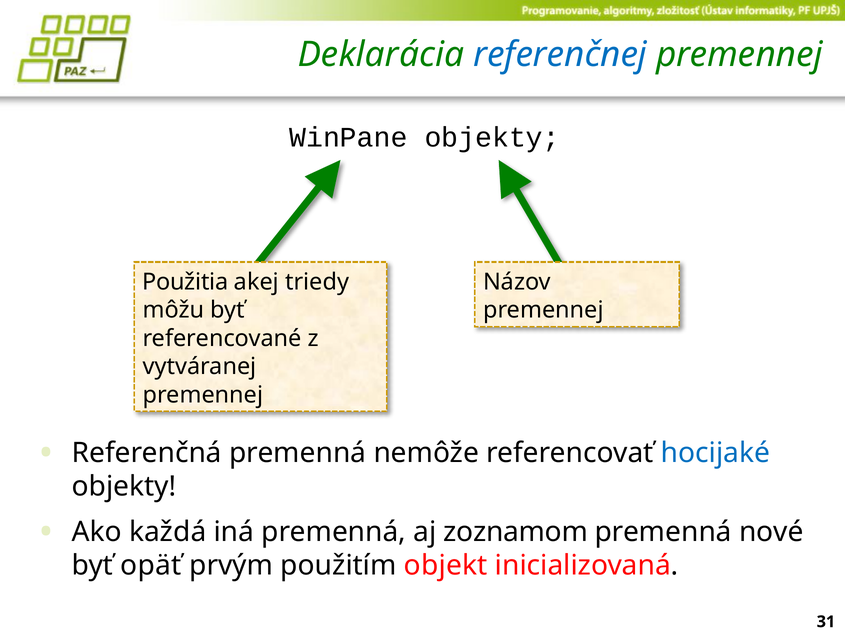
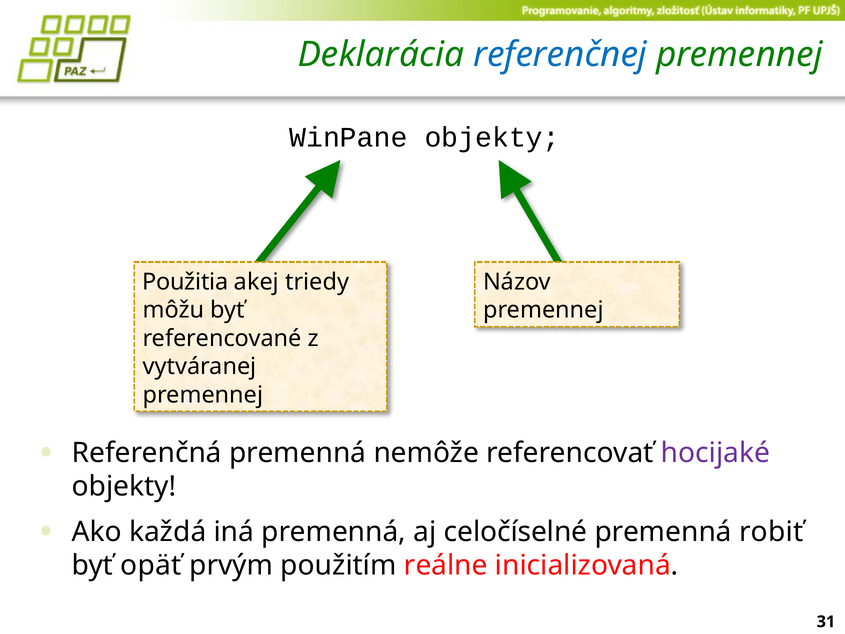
hocijaké colour: blue -> purple
zoznamom: zoznamom -> celočíselné
nové: nové -> robiť
objekt: objekt -> reálne
